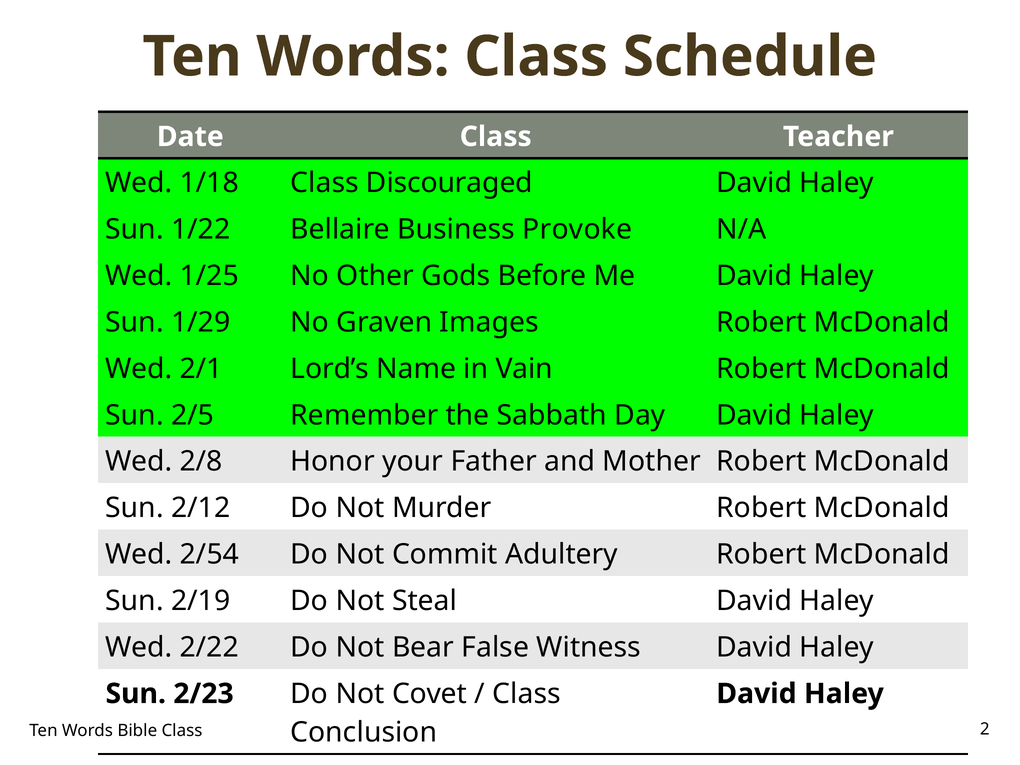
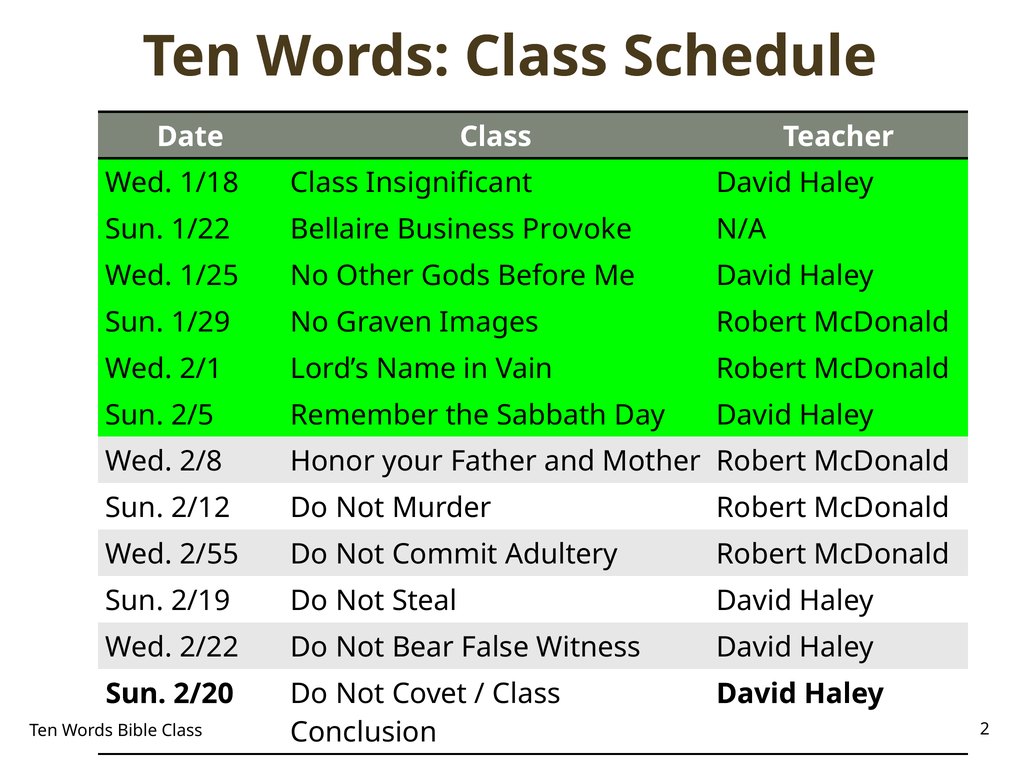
Discouraged: Discouraged -> Insignificant
2/54: 2/54 -> 2/55
2/23: 2/23 -> 2/20
